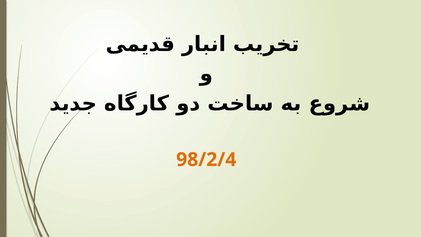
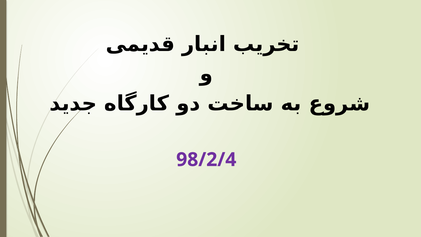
98/2/4 colour: orange -> purple
